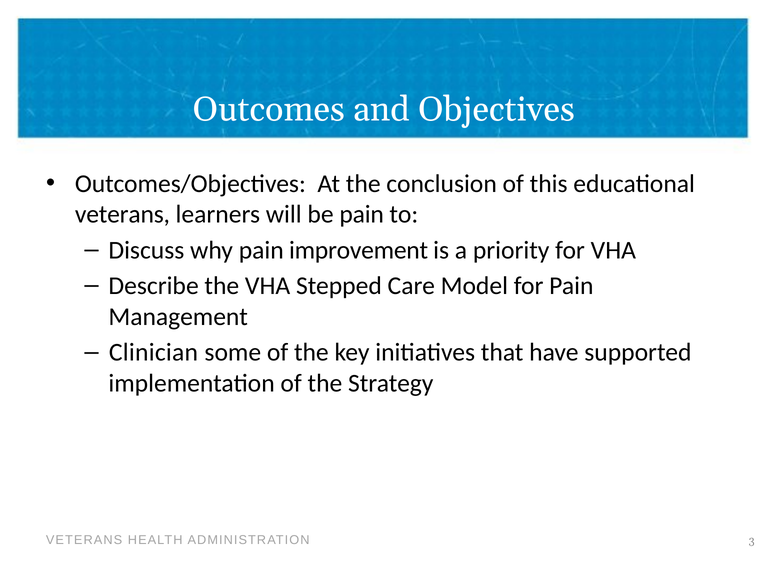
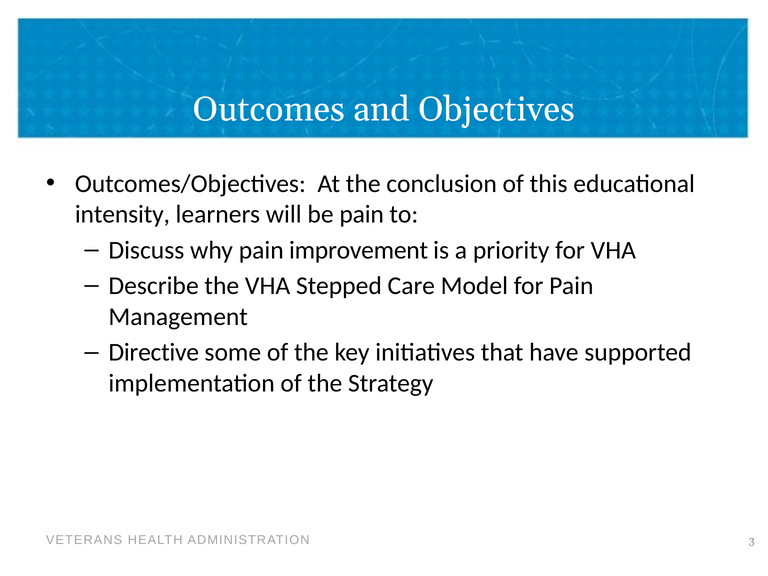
veterans at (122, 214): veterans -> intensity
Clinician: Clinician -> Directive
